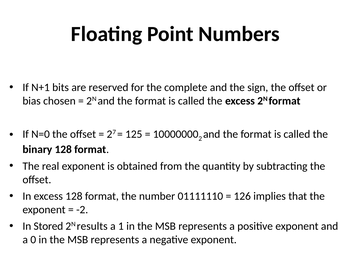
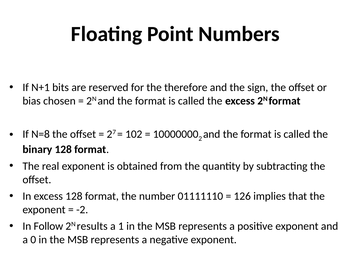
complete: complete -> therefore
N=0: N=0 -> N=8
125: 125 -> 102
Stored: Stored -> Follow
